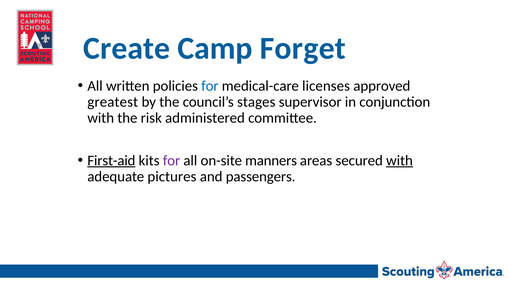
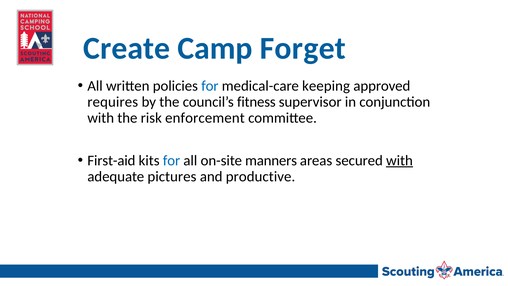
licenses: licenses -> keeping
greatest: greatest -> requires
stages: stages -> fitness
administered: administered -> enforcement
First-aid underline: present -> none
for at (172, 160) colour: purple -> blue
passengers: passengers -> productive
